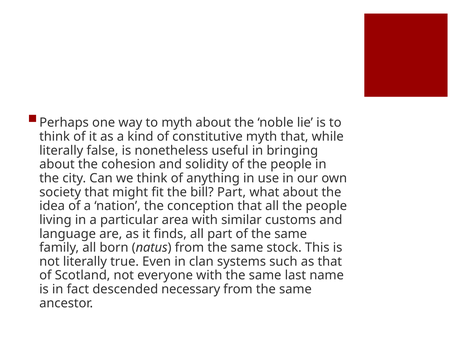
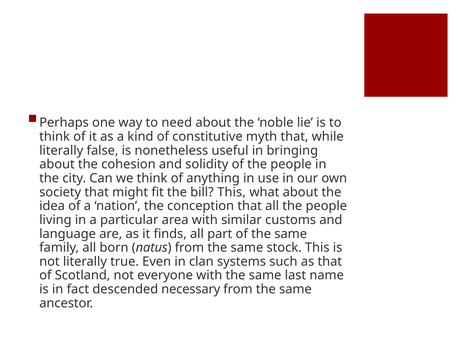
to myth: myth -> need
bill Part: Part -> This
